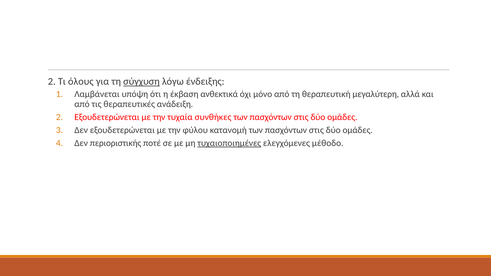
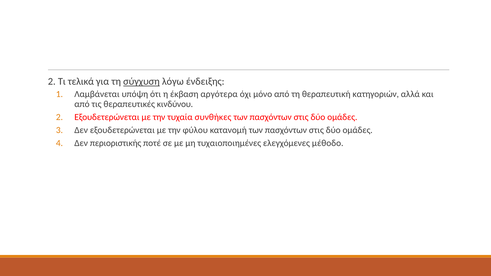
όλους: όλους -> τελικά
ανθεκτικά: ανθεκτικά -> αργότερα
μεγαλύτερη: μεγαλύτερη -> κατηγοριών
ανάδειξη: ανάδειξη -> κινδύνου
τυχαιοποιημένες underline: present -> none
